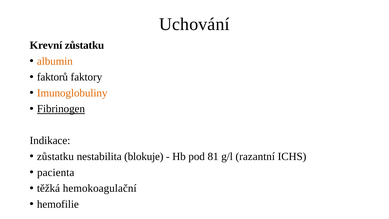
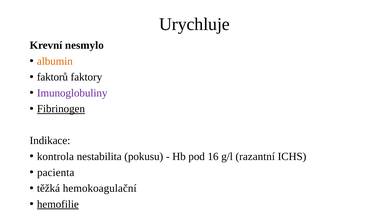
Uchování: Uchování -> Urychluje
Krevní zůstatku: zůstatku -> nesmylo
Imunoglobuliny colour: orange -> purple
zůstatku at (55, 156): zůstatku -> kontrola
blokuje: blokuje -> pokusu
81: 81 -> 16
hemofilie underline: none -> present
